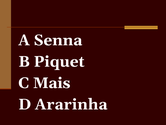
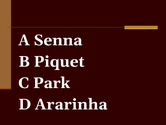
Mais: Mais -> Park
